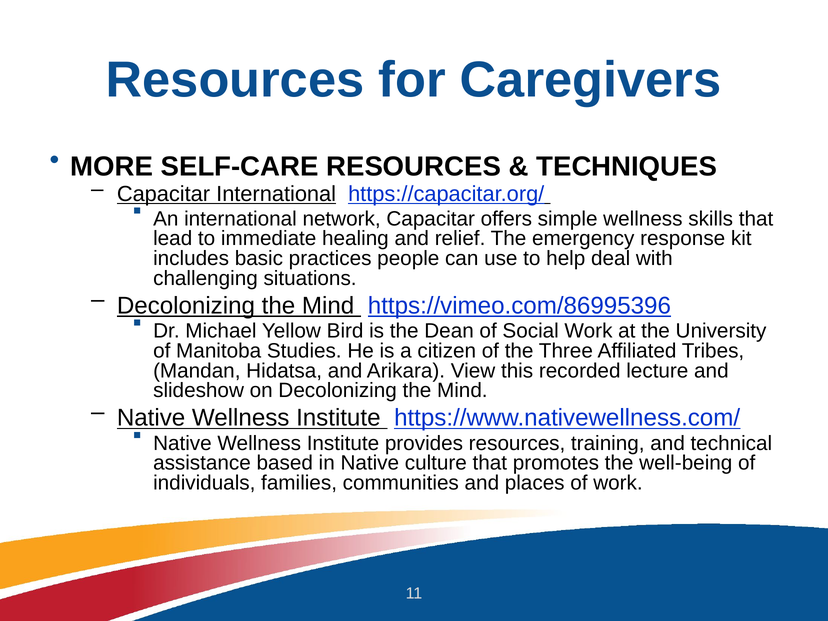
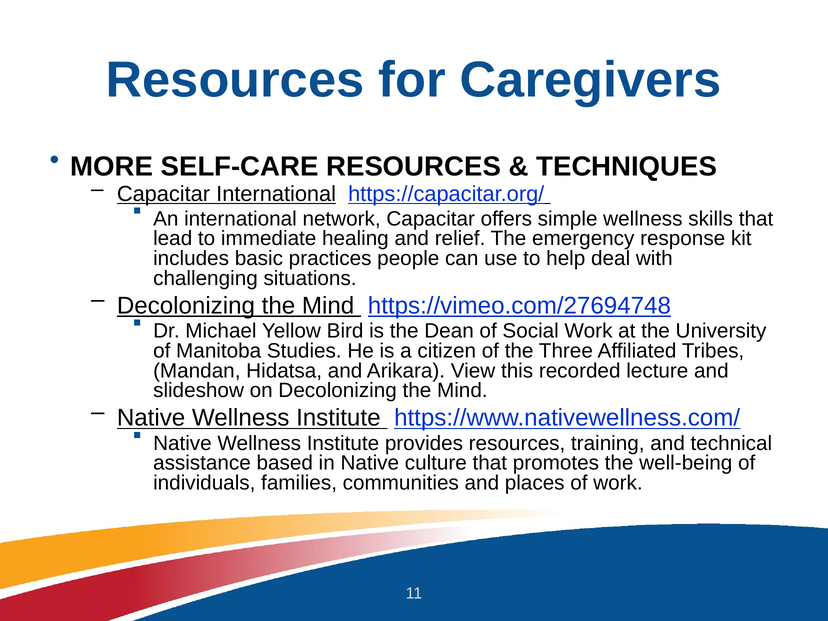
https://vimeo.com/86995396: https://vimeo.com/86995396 -> https://vimeo.com/27694748
